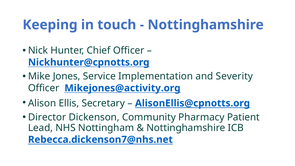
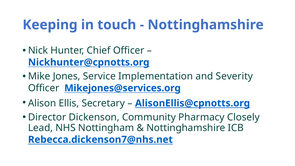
Mikejones@activity.org: Mikejones@activity.org -> Mikejones@services.org
Patient: Patient -> Closely
